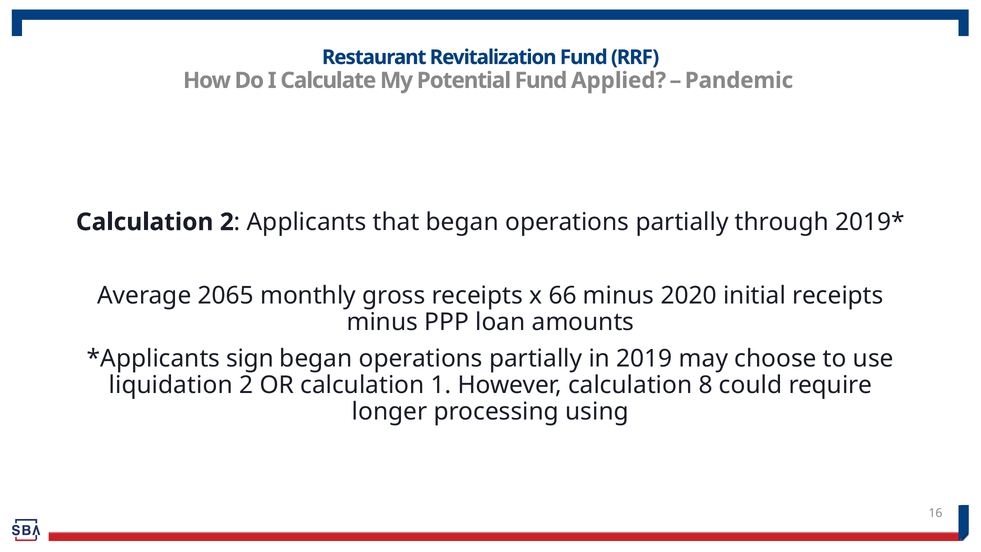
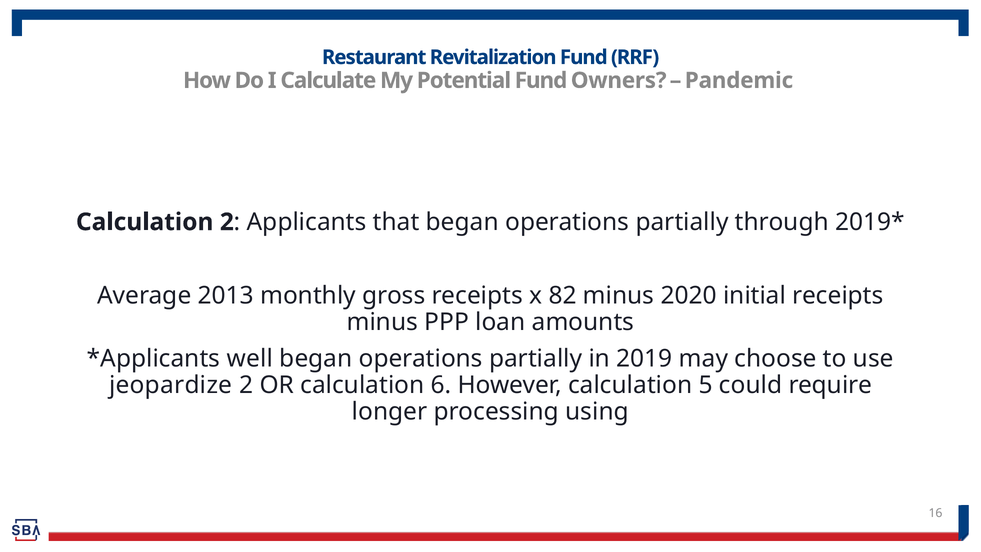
Applied: Applied -> Owners
2065: 2065 -> 2013
66: 66 -> 82
sign: sign -> well
liquidation: liquidation -> jeopardize
1: 1 -> 6
8: 8 -> 5
